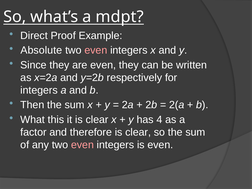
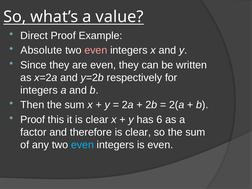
mdpt: mdpt -> value
What at (33, 120): What -> Proof
4: 4 -> 6
even at (82, 145) colour: pink -> light blue
